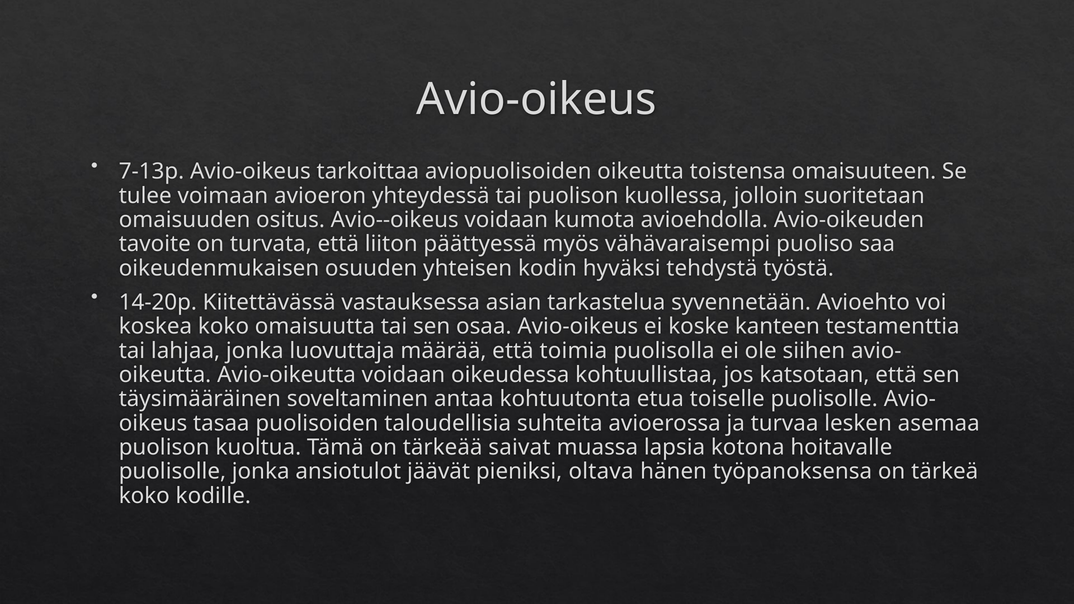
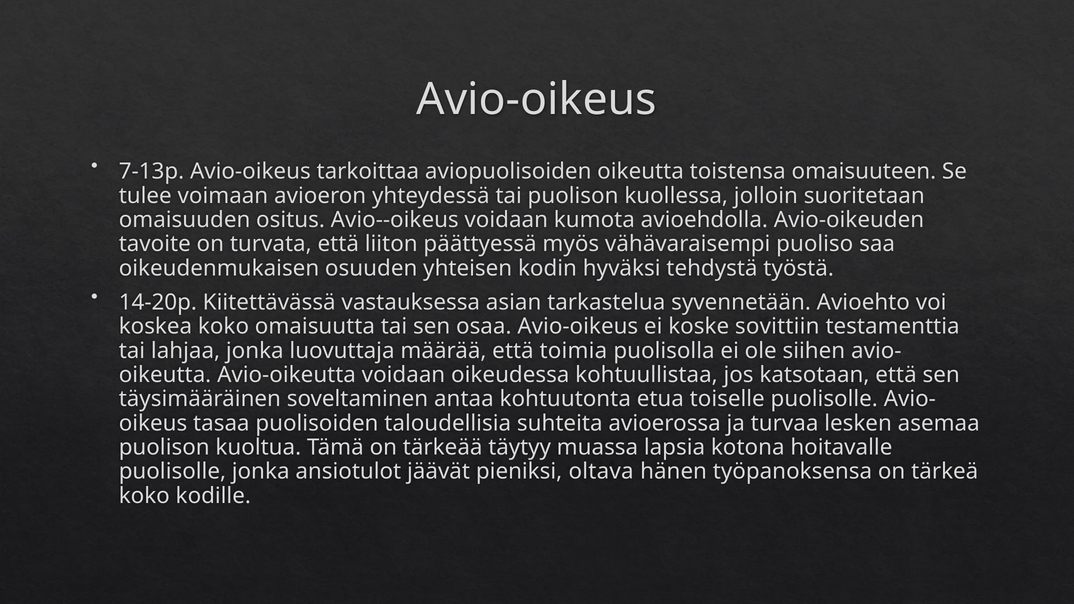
kanteen: kanteen -> sovittiin
saivat: saivat -> täytyy
